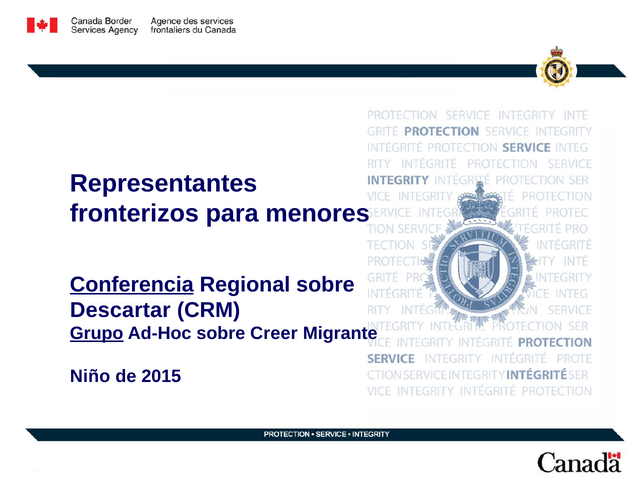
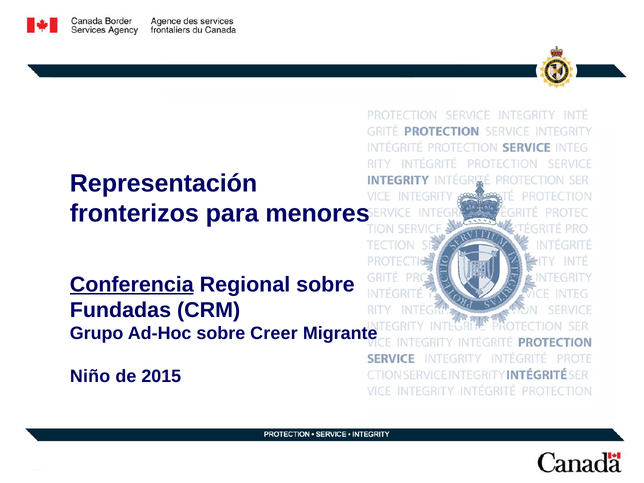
Representantes: Representantes -> Representación
Descartar: Descartar -> Fundadas
Grupo underline: present -> none
